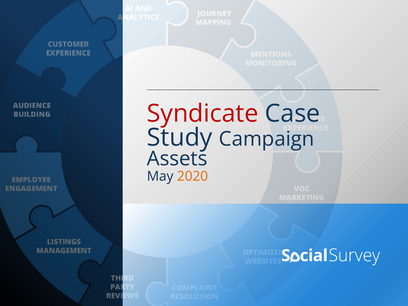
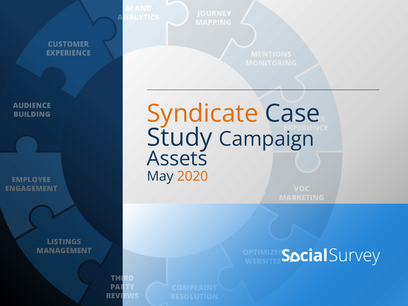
Syndicate colour: red -> orange
